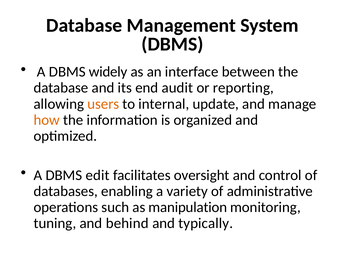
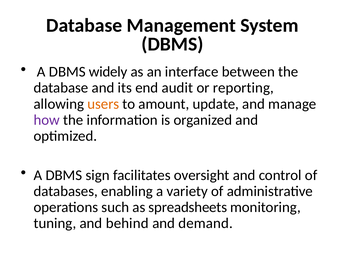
internal: internal -> amount
how colour: orange -> purple
edit: edit -> sign
manipulation: manipulation -> spreadsheets
typically: typically -> demand
